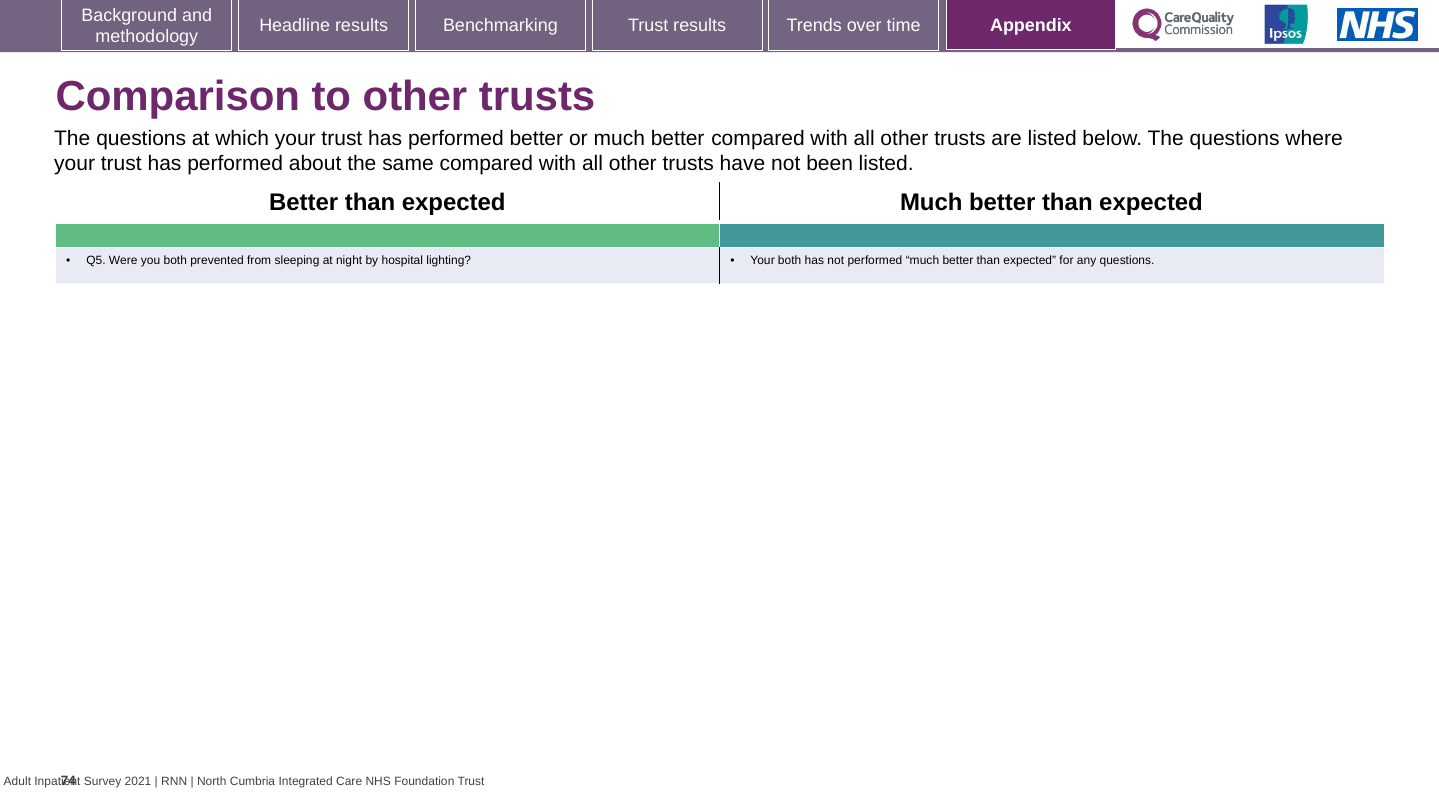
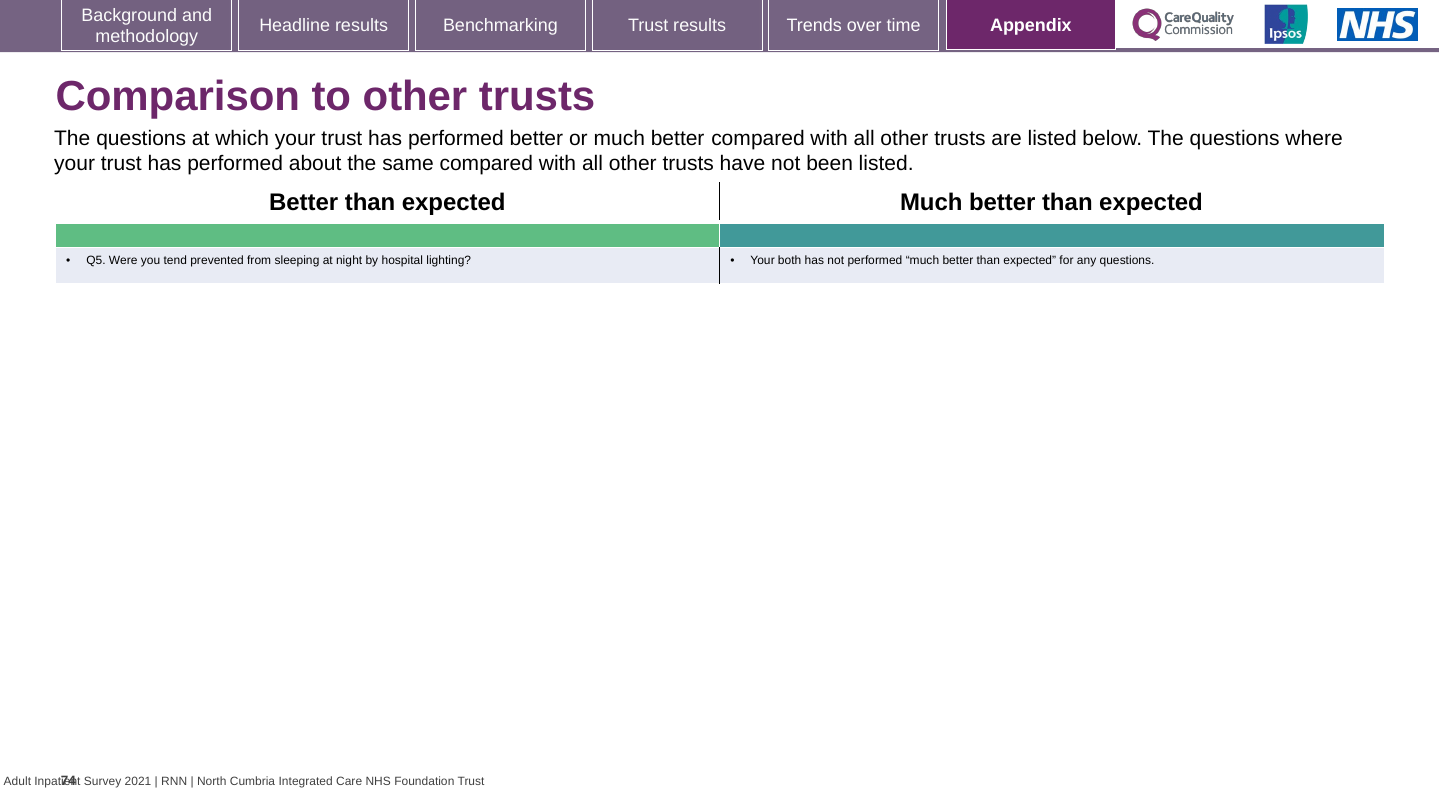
you both: both -> tend
